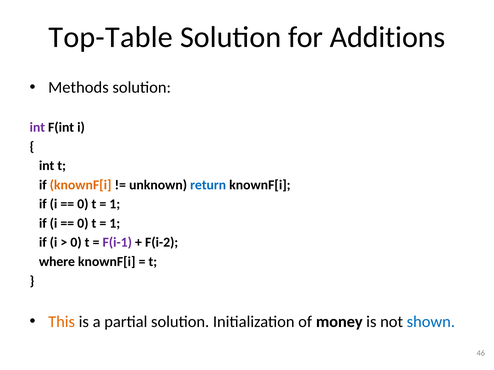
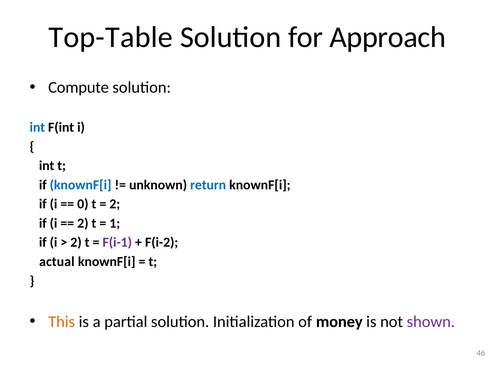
Additions: Additions -> Approach
Methods: Methods -> Compute
int at (37, 127) colour: purple -> blue
knownF[i at (81, 185) colour: orange -> blue
1 at (115, 204): 1 -> 2
0 at (83, 224): 0 -> 2
0 at (76, 243): 0 -> 2
where: where -> actual
shown colour: blue -> purple
